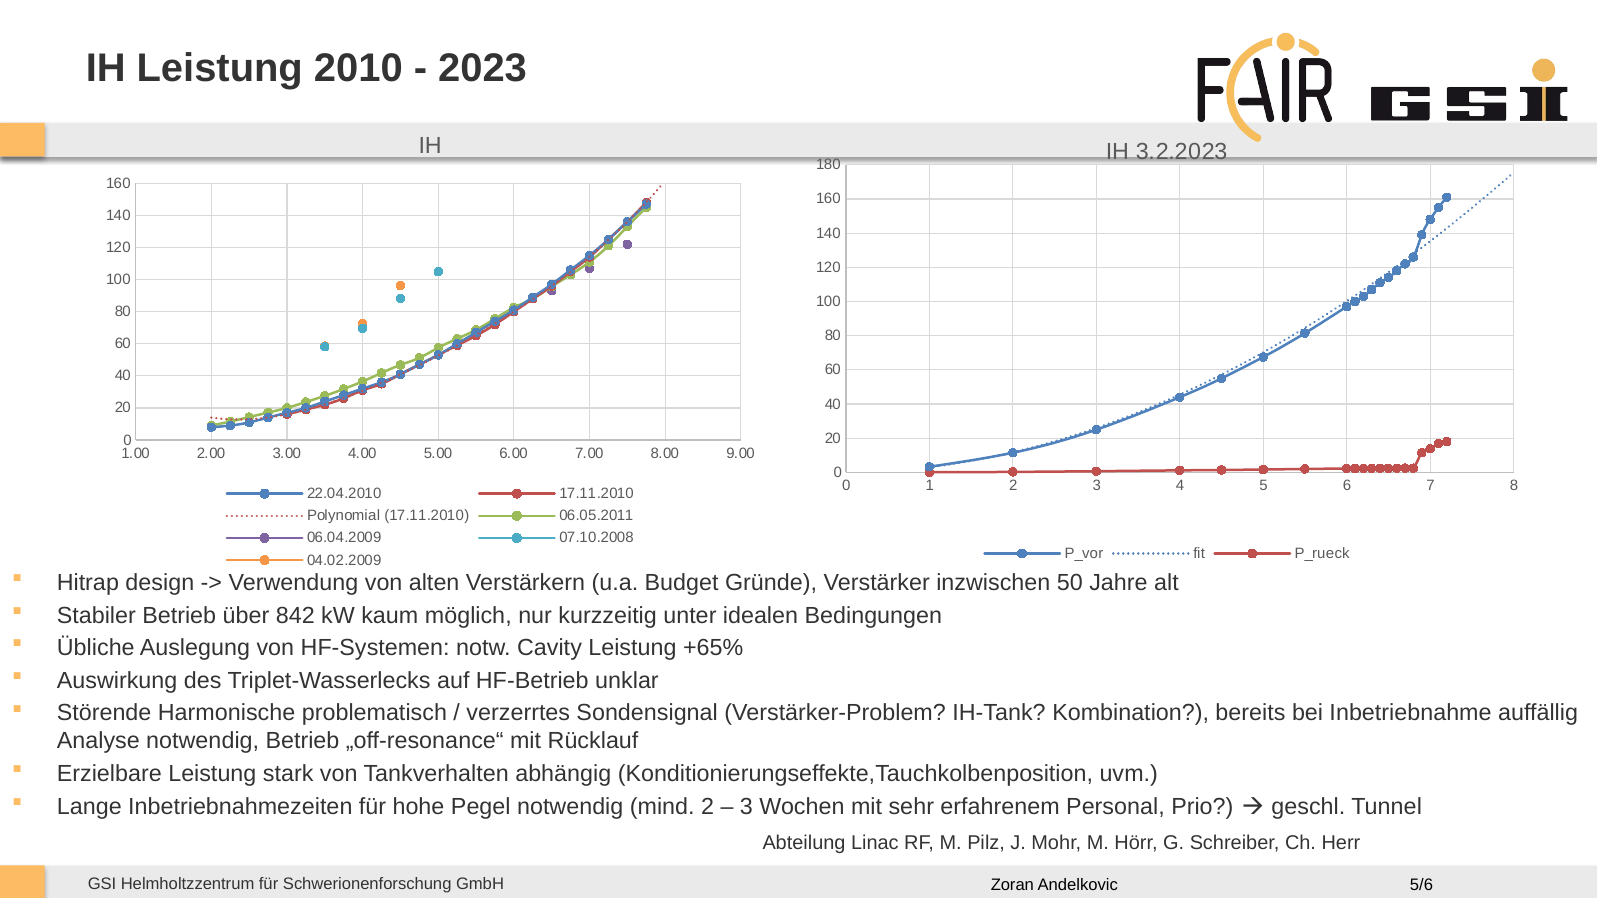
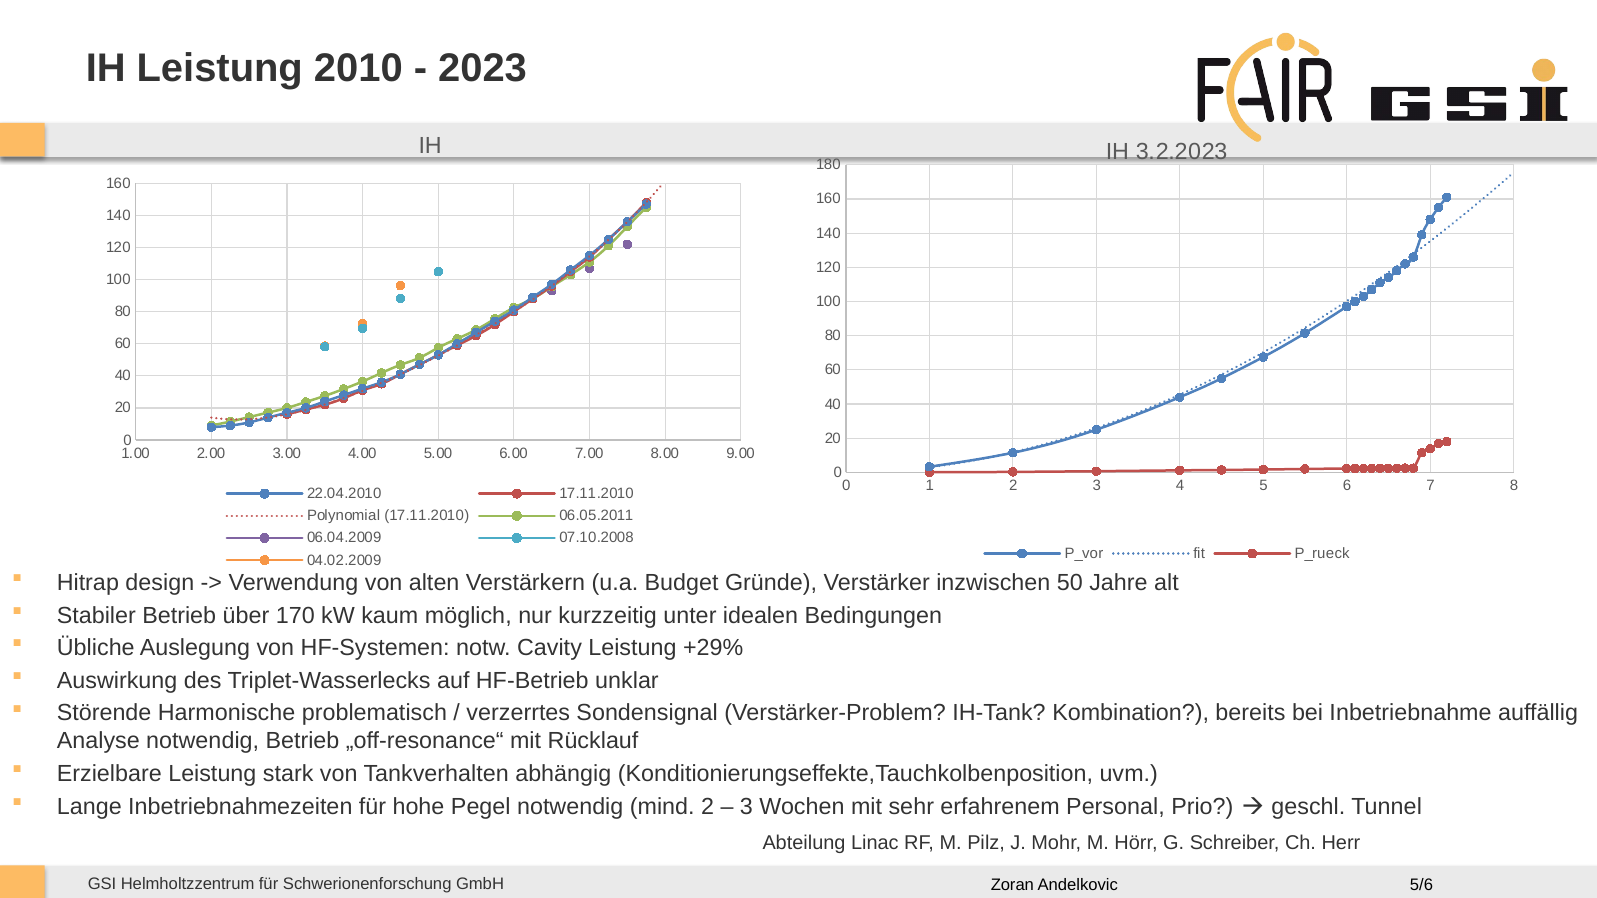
842: 842 -> 170
+65%: +65% -> +29%
